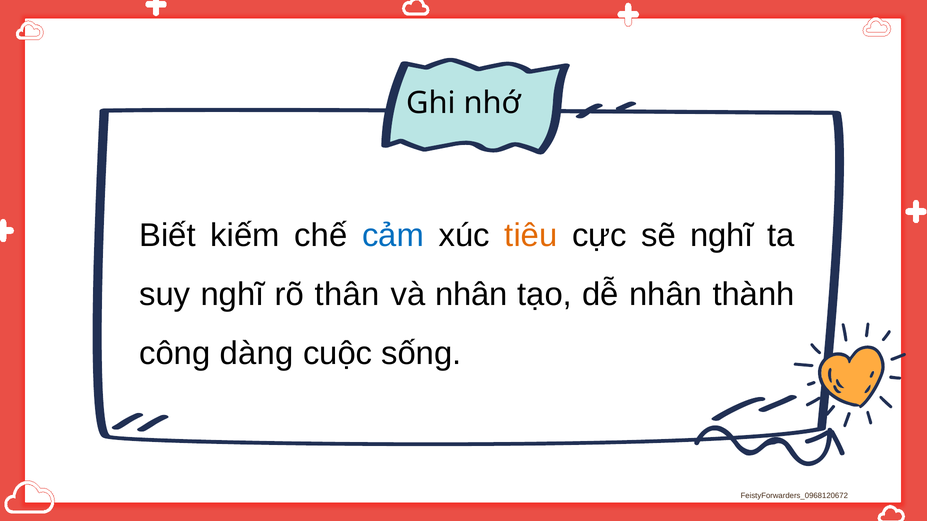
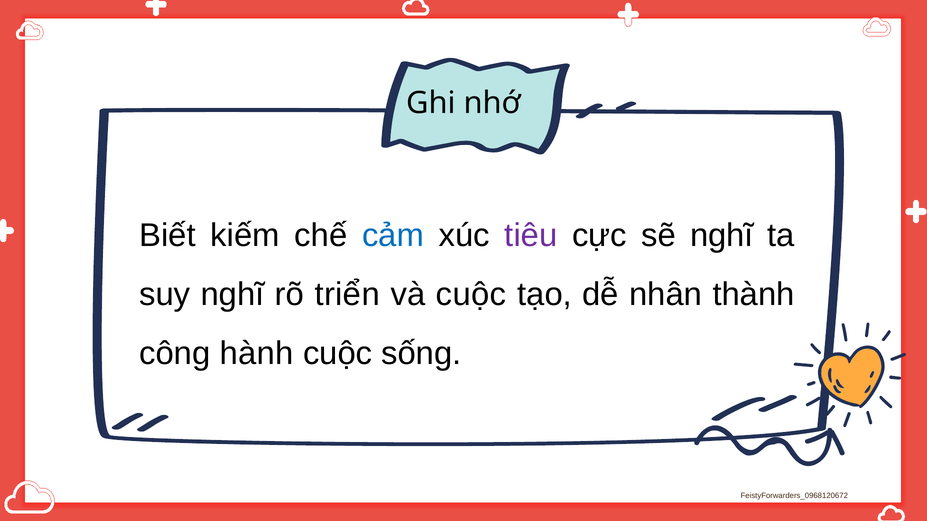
tiêu colour: orange -> purple
thân: thân -> triển
và nhân: nhân -> cuộc
dàng: dàng -> hành
